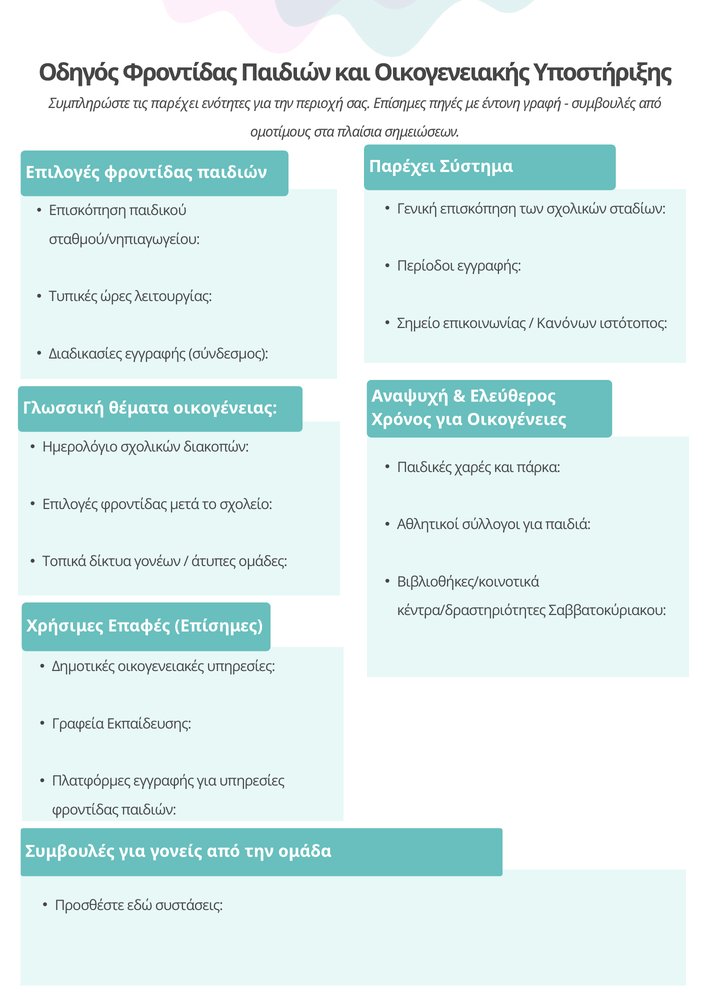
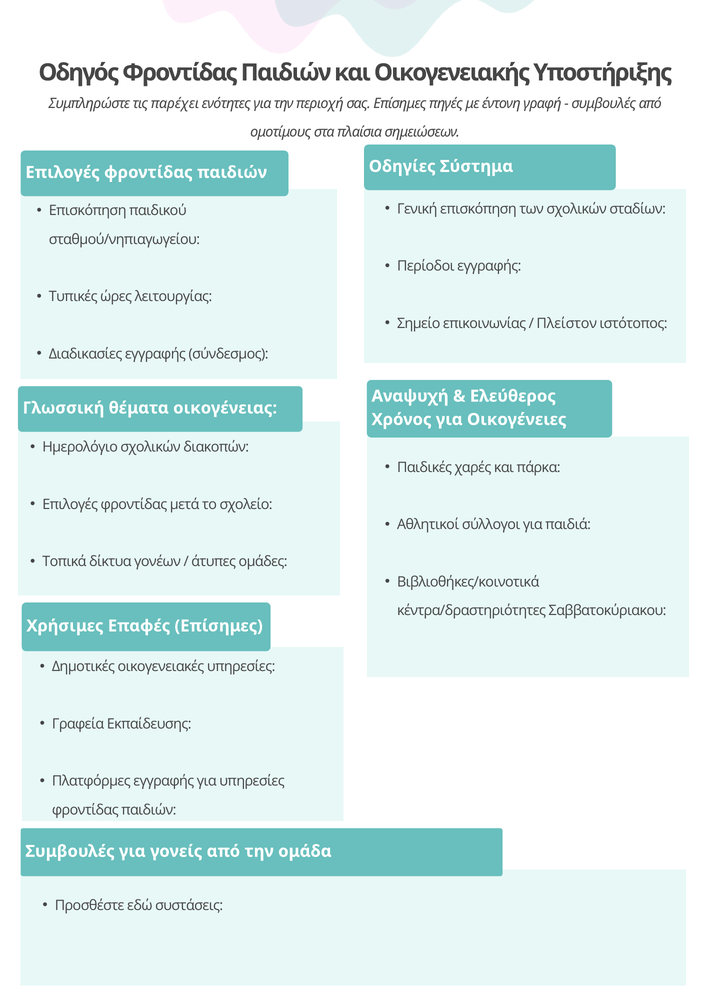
Παρέχει at (402, 167): Παρέχει -> Οδηγίες
Κανόνων: Κανόνων -> Πλείστον
